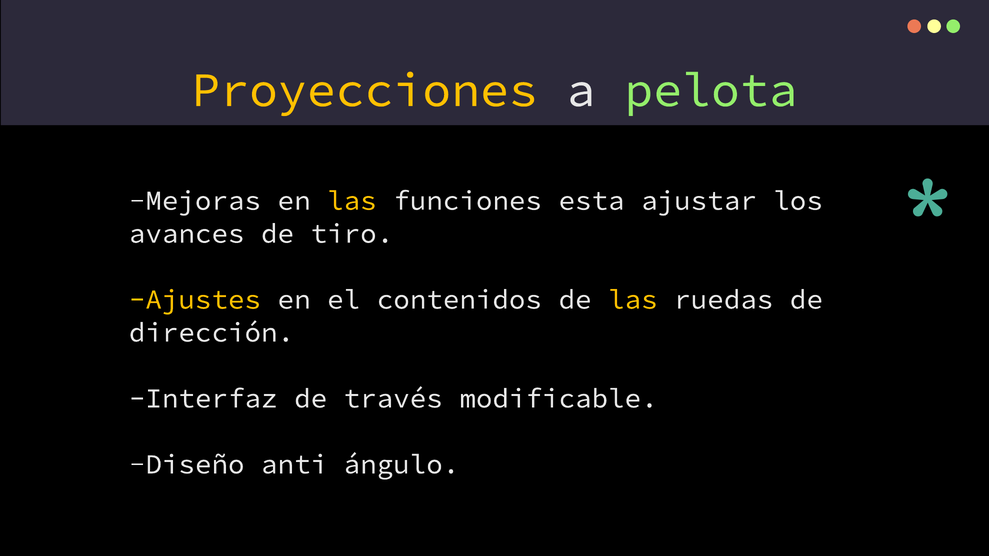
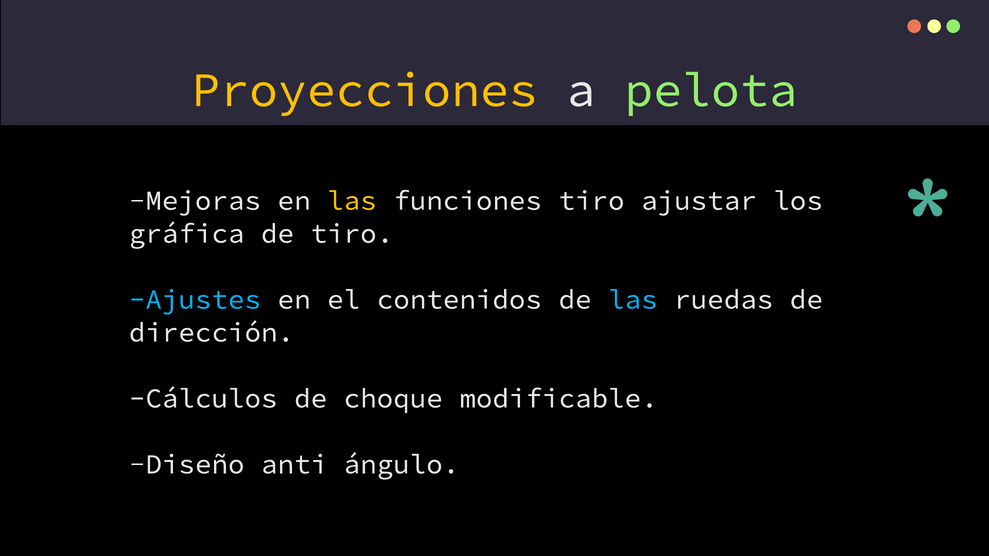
funciones esta: esta -> tiro
avances: avances -> gráfica
Ajustes colour: yellow -> light blue
las at (633, 300) colour: yellow -> light blue
Interfaz: Interfaz -> Cálculos
través: través -> choque
